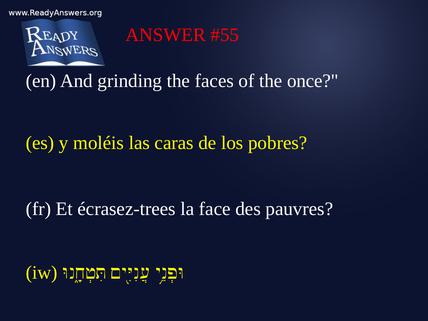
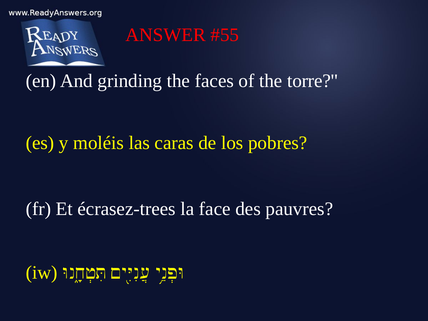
once: once -> torre
